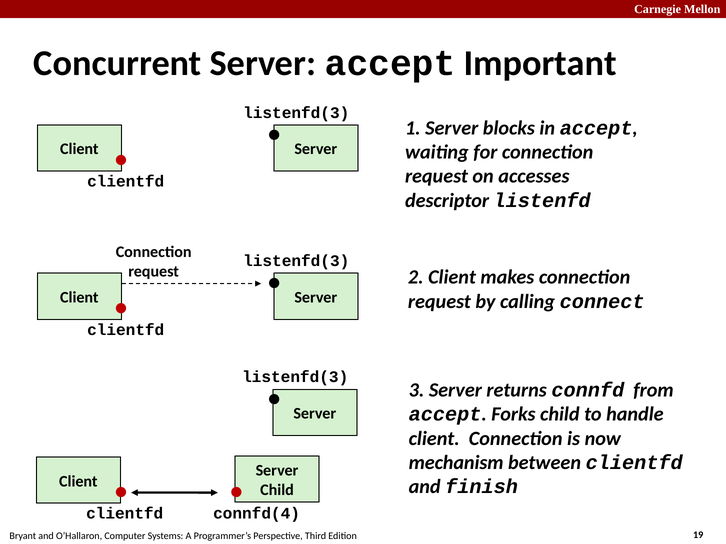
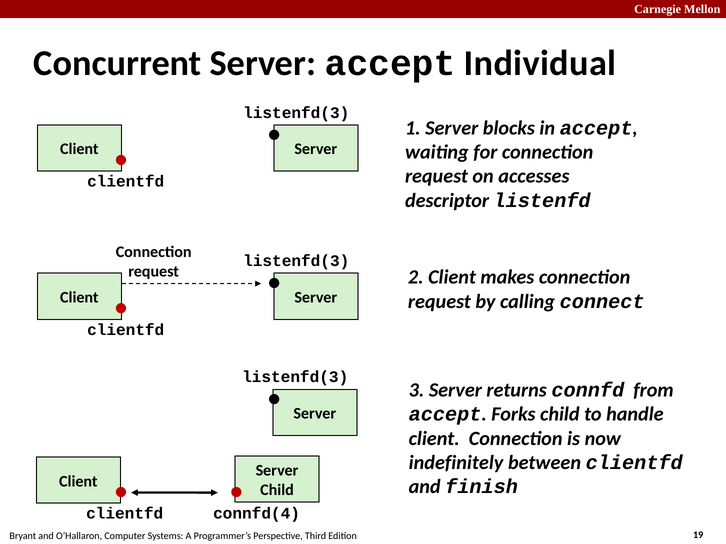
Important: Important -> Individual
mechanism: mechanism -> indefinitely
